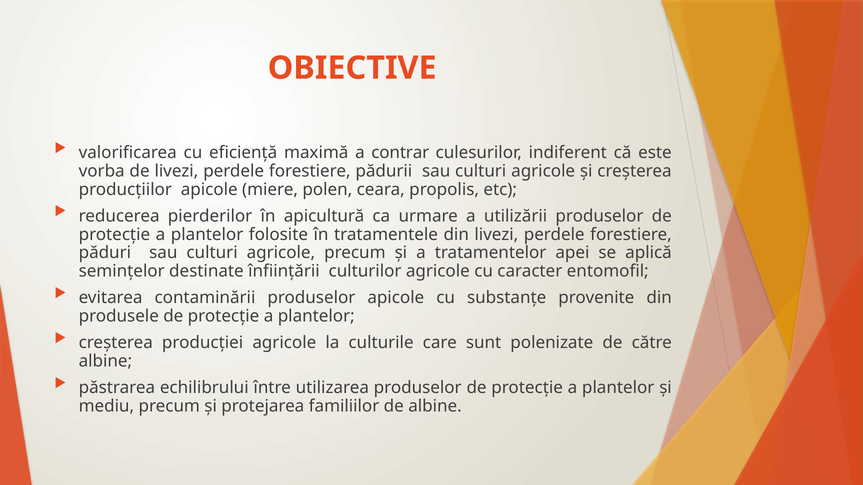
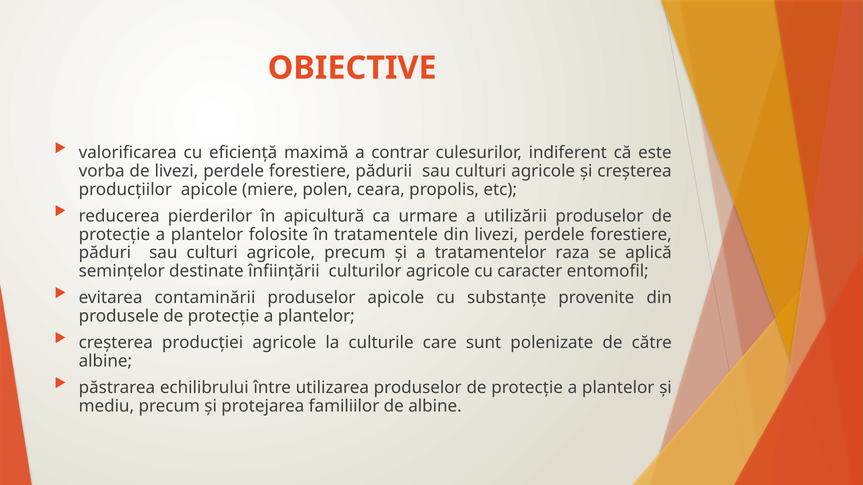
apei: apei -> raza
